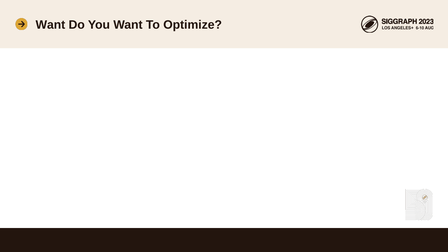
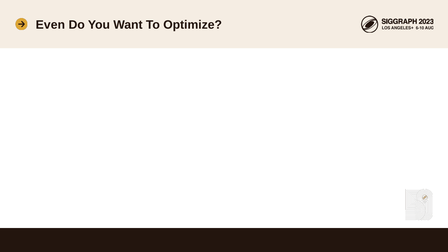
Want at (50, 25): Want -> Even
